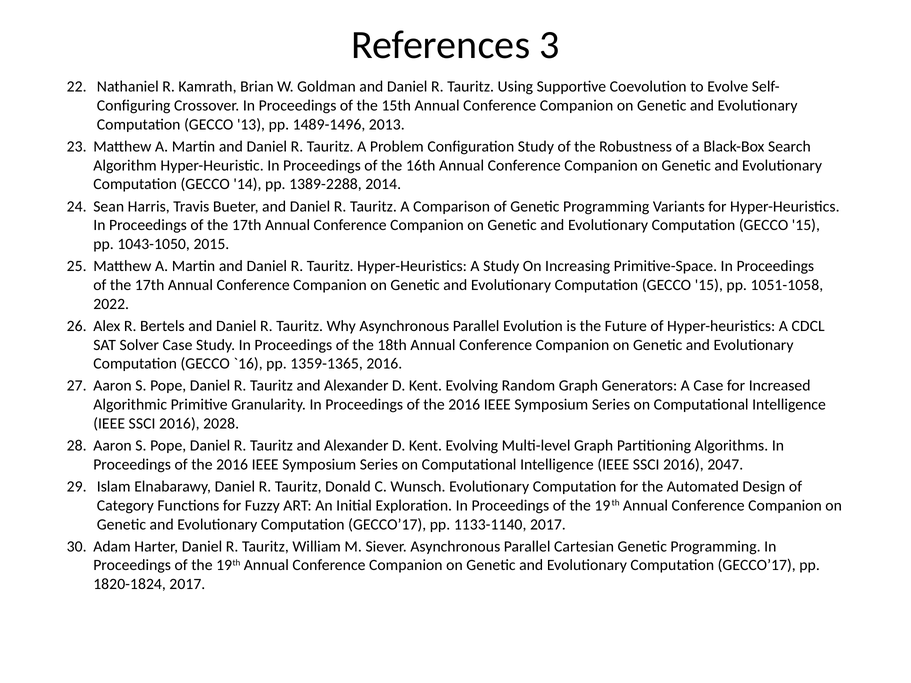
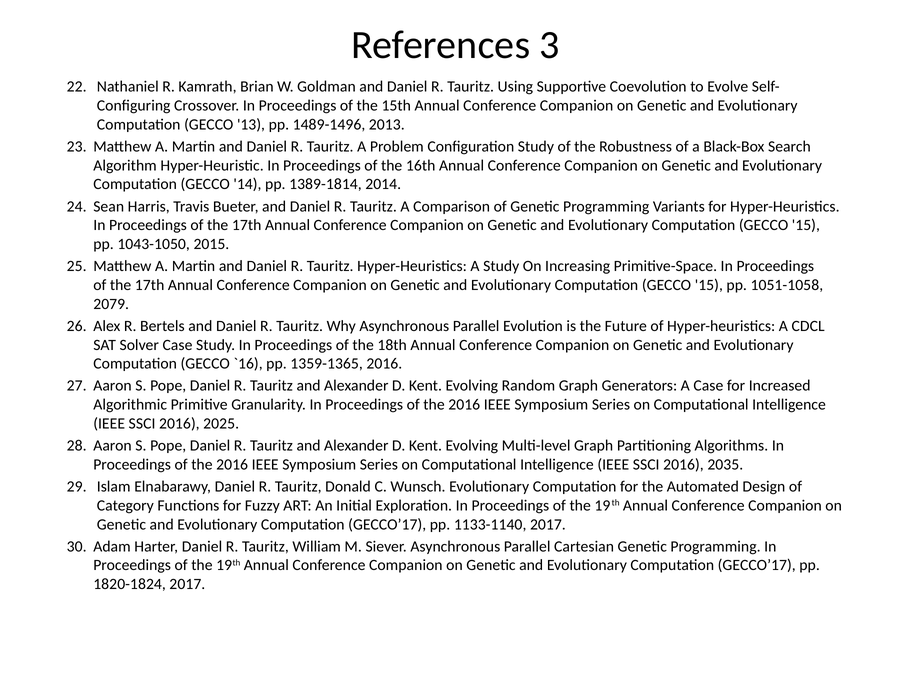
1389-2288: 1389-2288 -> 1389-1814
2022: 2022 -> 2079
2028: 2028 -> 2025
2047: 2047 -> 2035
